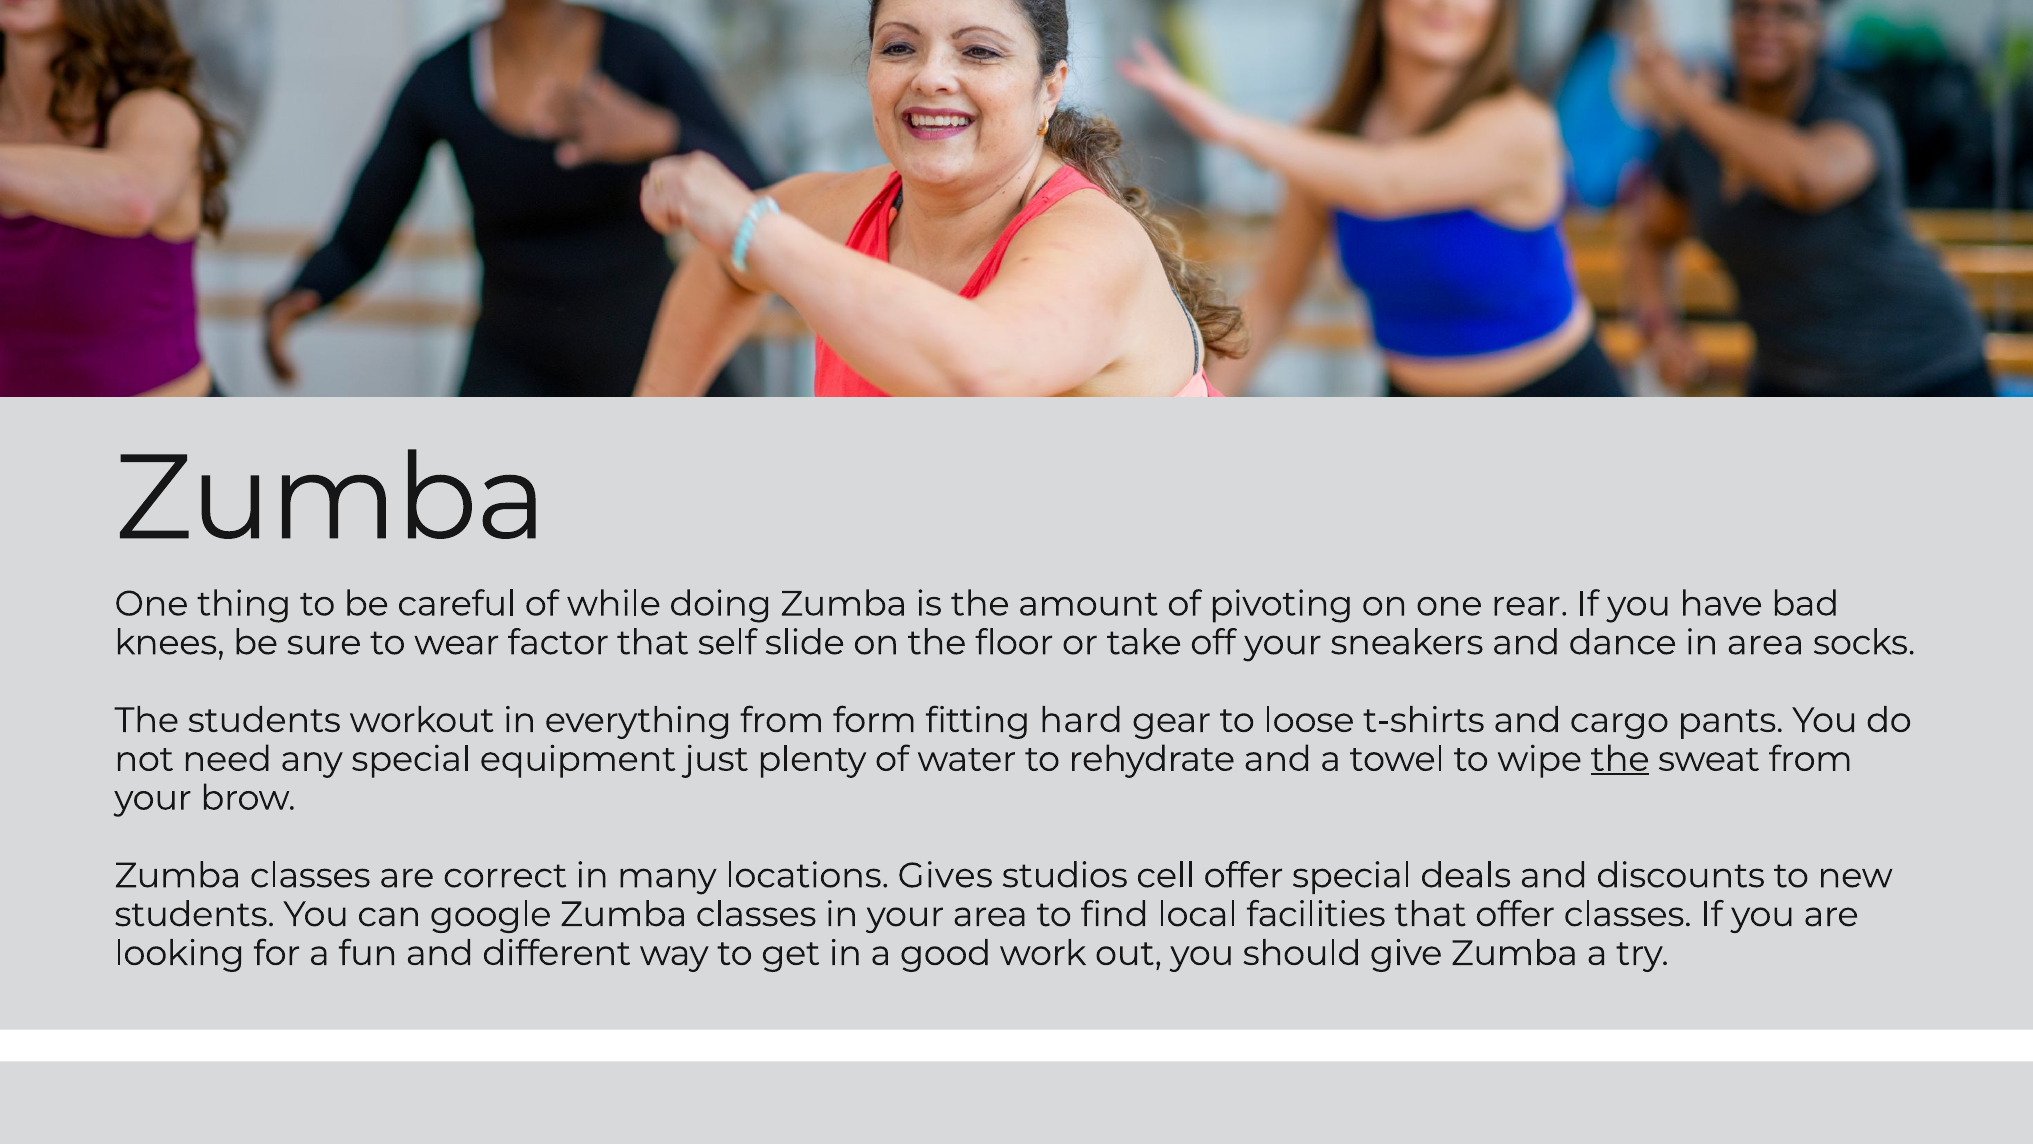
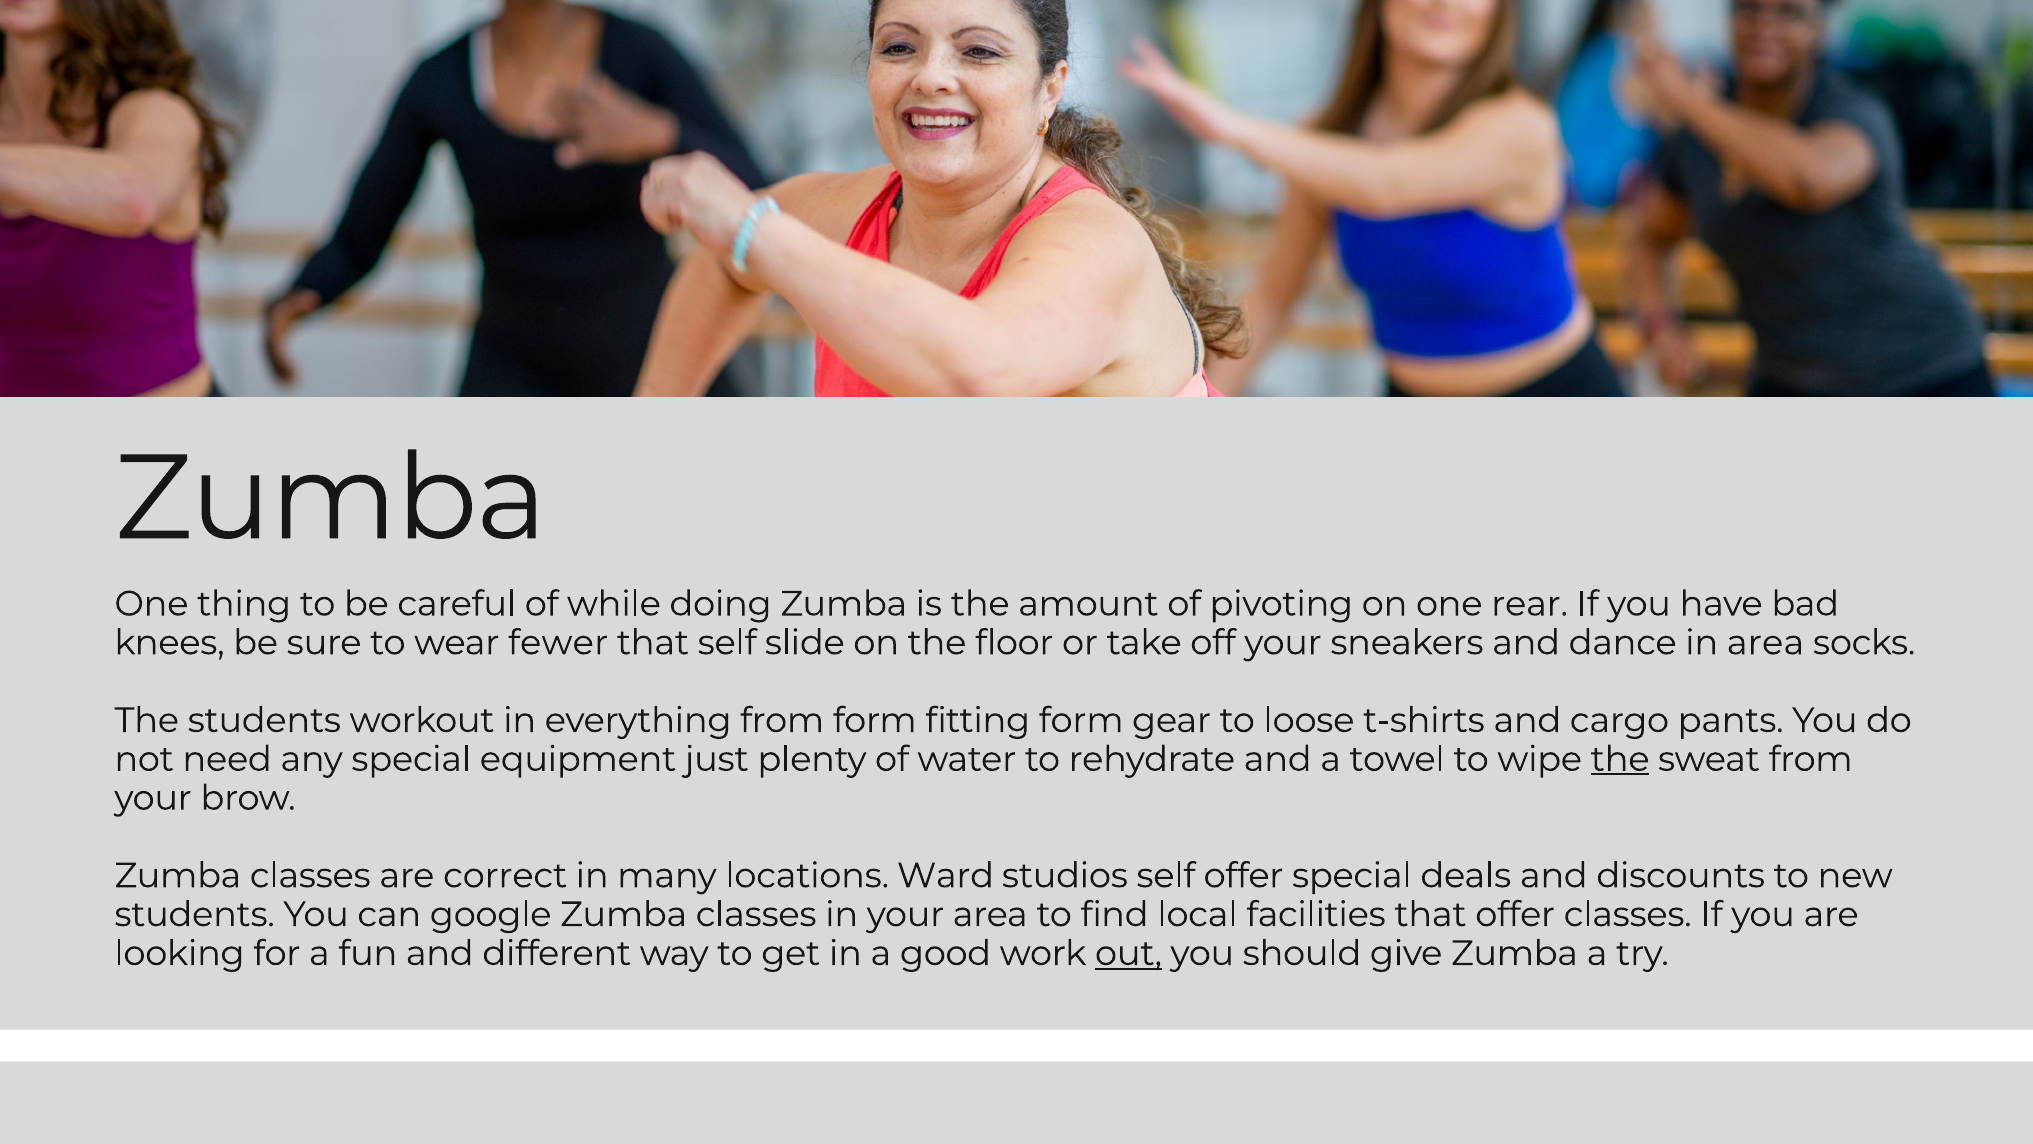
factor: factor -> fewer
fitting hard: hard -> form
Gives: Gives -> Ward
studios cell: cell -> self
out underline: none -> present
